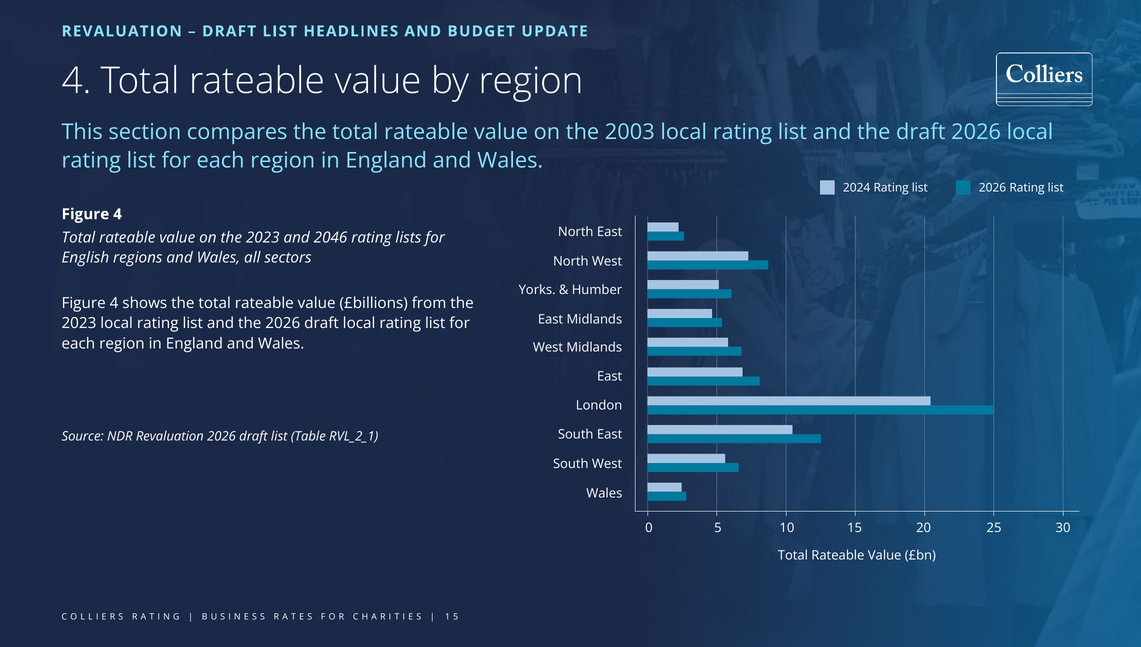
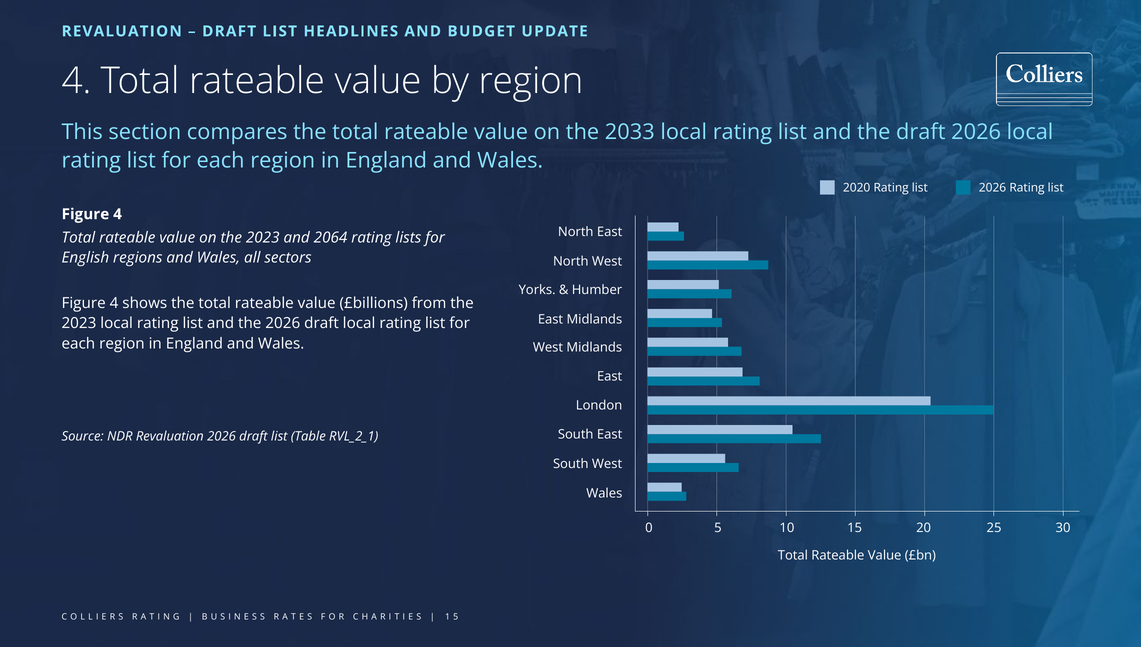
2003: 2003 -> 2033
2024: 2024 -> 2020
2046: 2046 -> 2064
